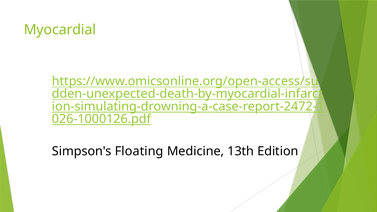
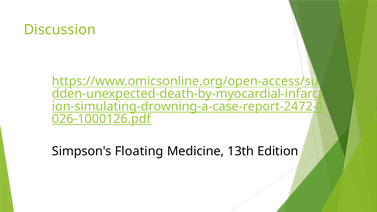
Myocardial: Myocardial -> Discussion
